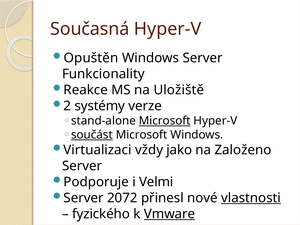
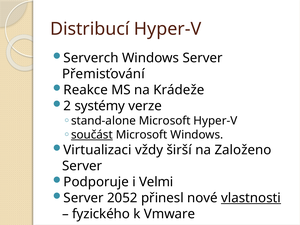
Současná: Současná -> Distribucí
Opuštěn: Opuštěn -> Serverch
Funkcionality: Funkcionality -> Přemisťování
Uložiště: Uložiště -> Krádeže
Microsoft at (165, 121) underline: present -> none
jako: jako -> širší
2072: 2072 -> 2052
Vmware underline: present -> none
